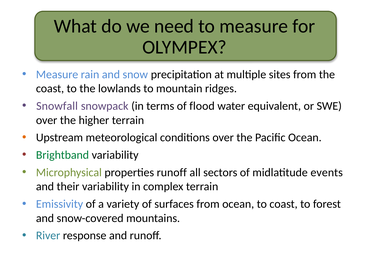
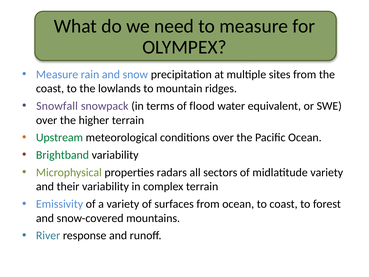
Upstream colour: black -> green
properties runoff: runoff -> radars
midlatitude events: events -> variety
